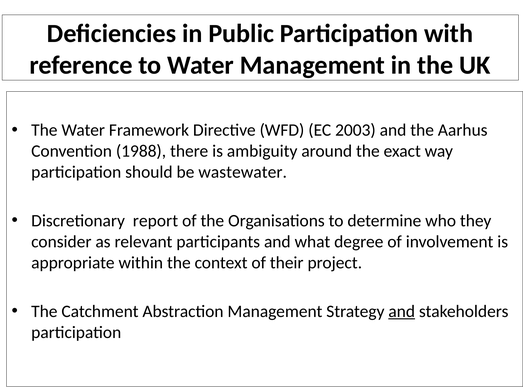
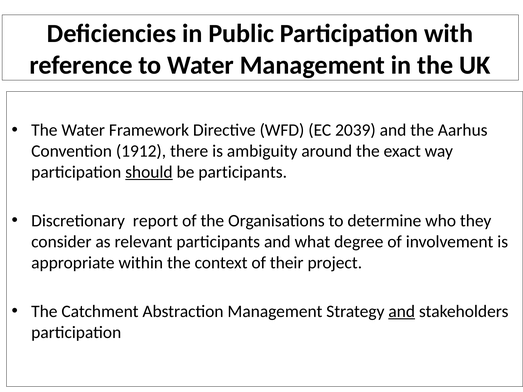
2003: 2003 -> 2039
1988: 1988 -> 1912
should underline: none -> present
be wastewater: wastewater -> participants
